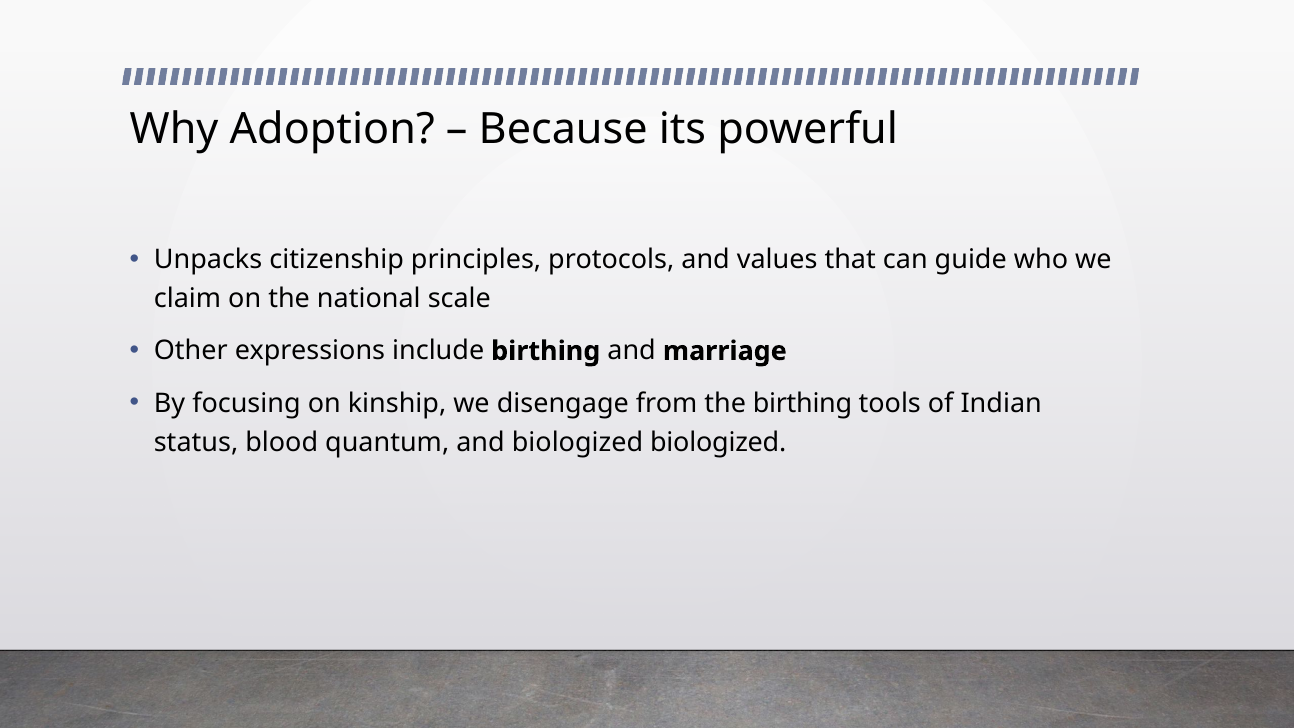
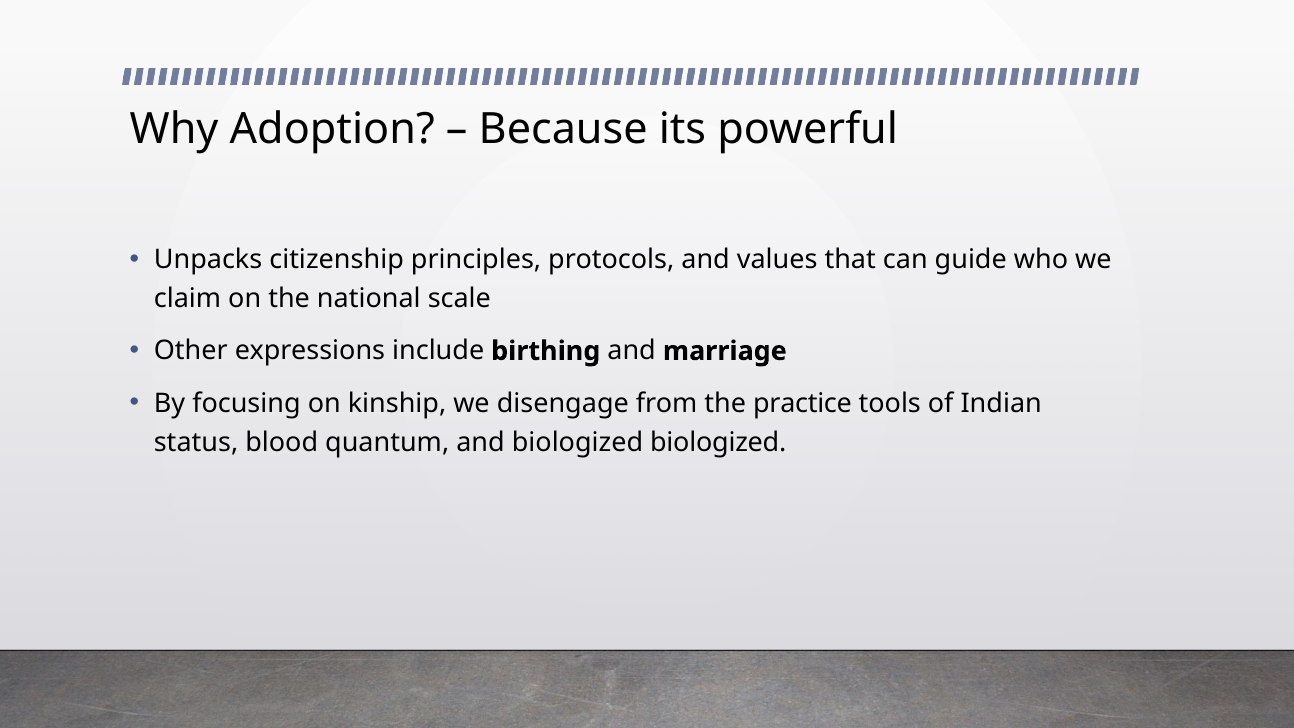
the birthing: birthing -> practice
